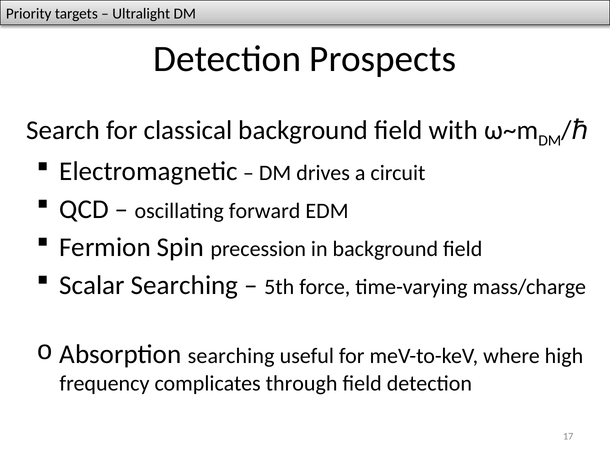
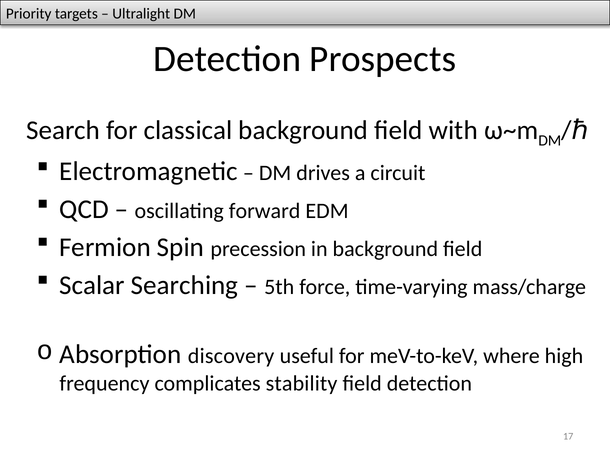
Absorption searching: searching -> discovery
through: through -> stability
